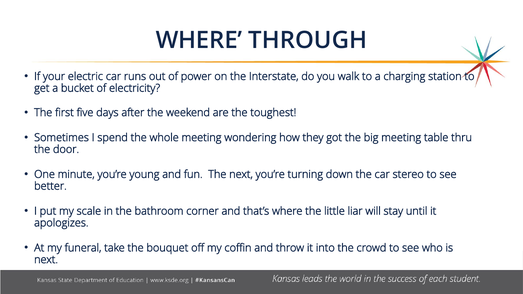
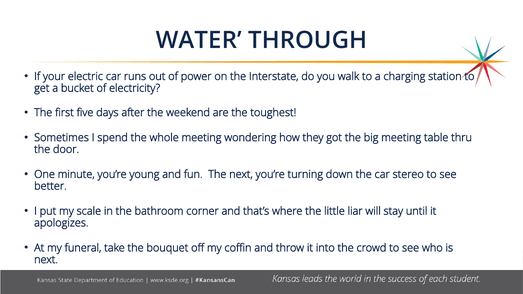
WHERE at (199, 40): WHERE -> WATER
